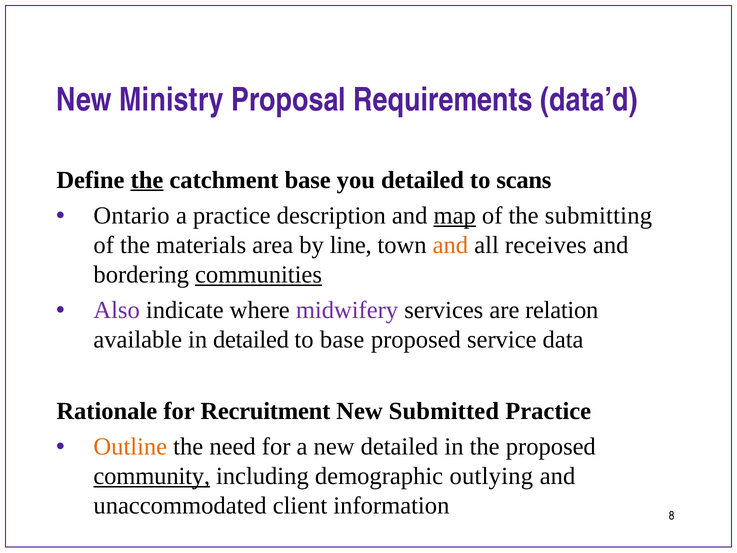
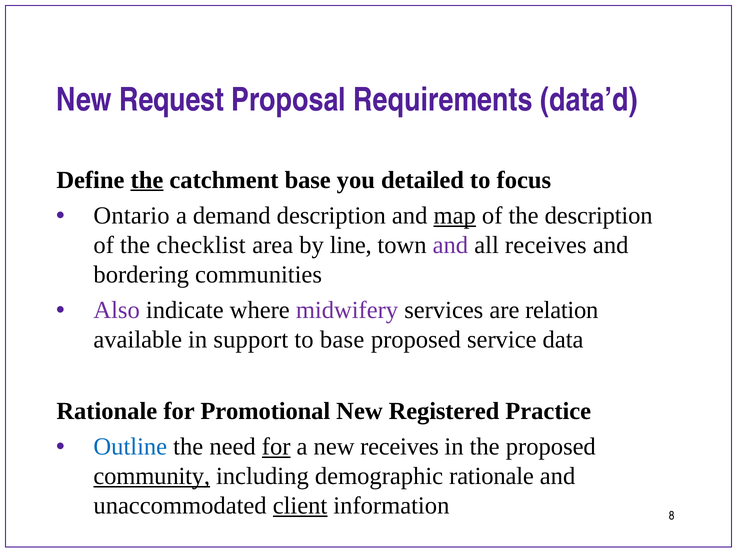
Ministry: Ministry -> Request
scans: scans -> focus
a practice: practice -> demand
the submitting: submitting -> description
materials: materials -> checklist
and at (450, 245) colour: orange -> purple
communities underline: present -> none
in detailed: detailed -> support
Recruitment: Recruitment -> Promotional
Submitted: Submitted -> Registered
Outline colour: orange -> blue
for at (276, 446) underline: none -> present
new detailed: detailed -> receives
demographic outlying: outlying -> rationale
client underline: none -> present
